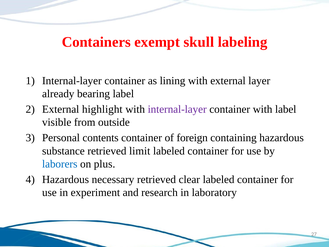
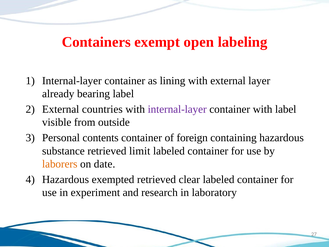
skull: skull -> open
highlight: highlight -> countries
laborers colour: blue -> orange
plus: plus -> date
necessary: necessary -> exempted
